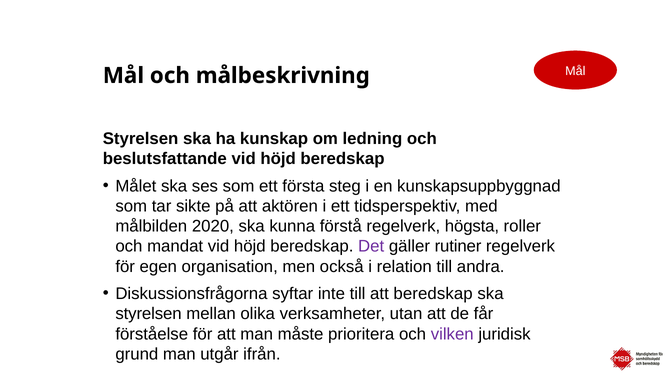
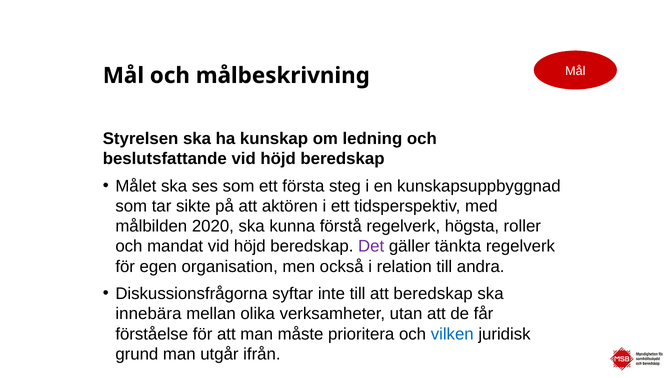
rutiner: rutiner -> tänkta
styrelsen at (149, 314): styrelsen -> innebära
vilken colour: purple -> blue
